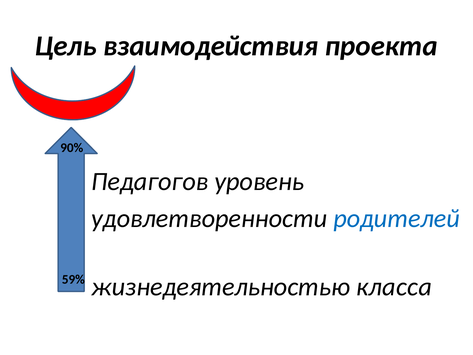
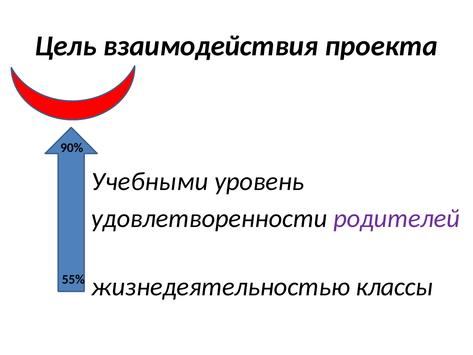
Педагогов: Педагогов -> Учебными
родителей colour: blue -> purple
59%: 59% -> 55%
класса: класса -> классы
